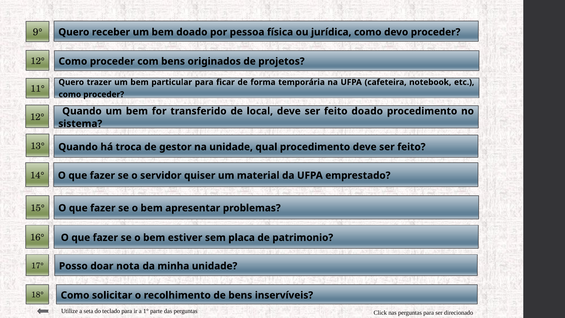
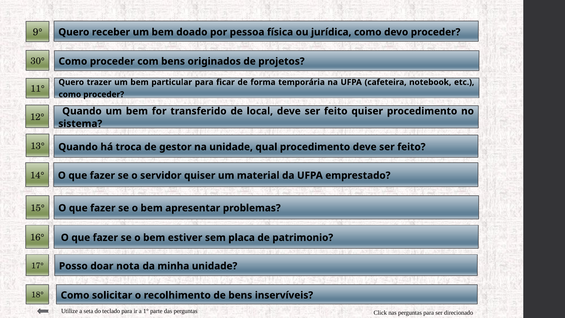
12° at (38, 61): 12° -> 30°
feito doado: doado -> quiser
